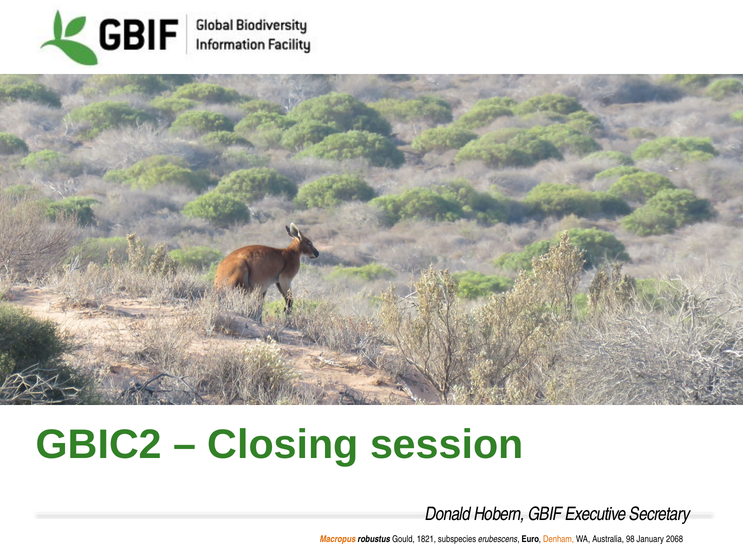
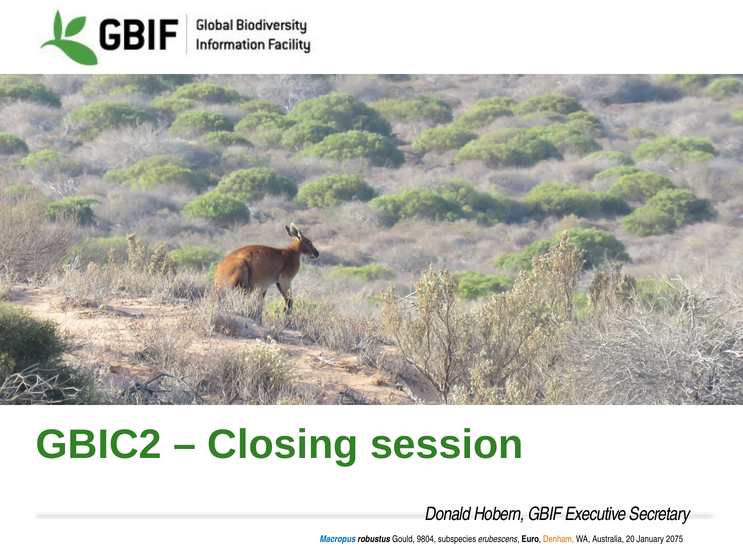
Macropus colour: orange -> blue
1821: 1821 -> 9804
98: 98 -> 20
2068: 2068 -> 2075
